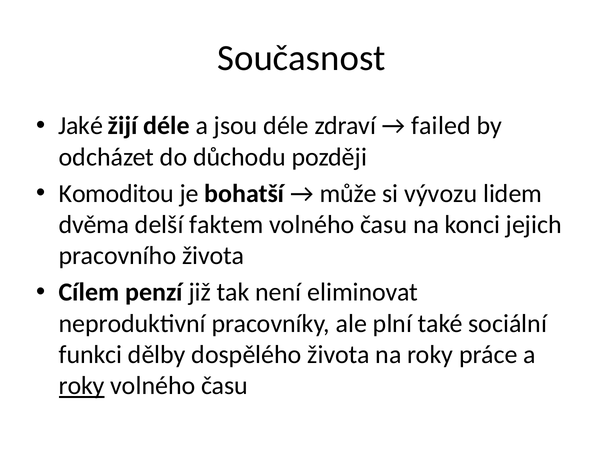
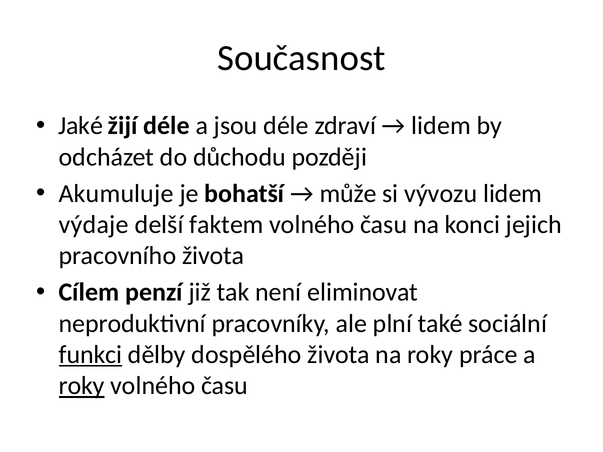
failed at (441, 126): failed -> lidem
Komoditou: Komoditou -> Akumuluje
dvěma: dvěma -> výdaje
funkci underline: none -> present
